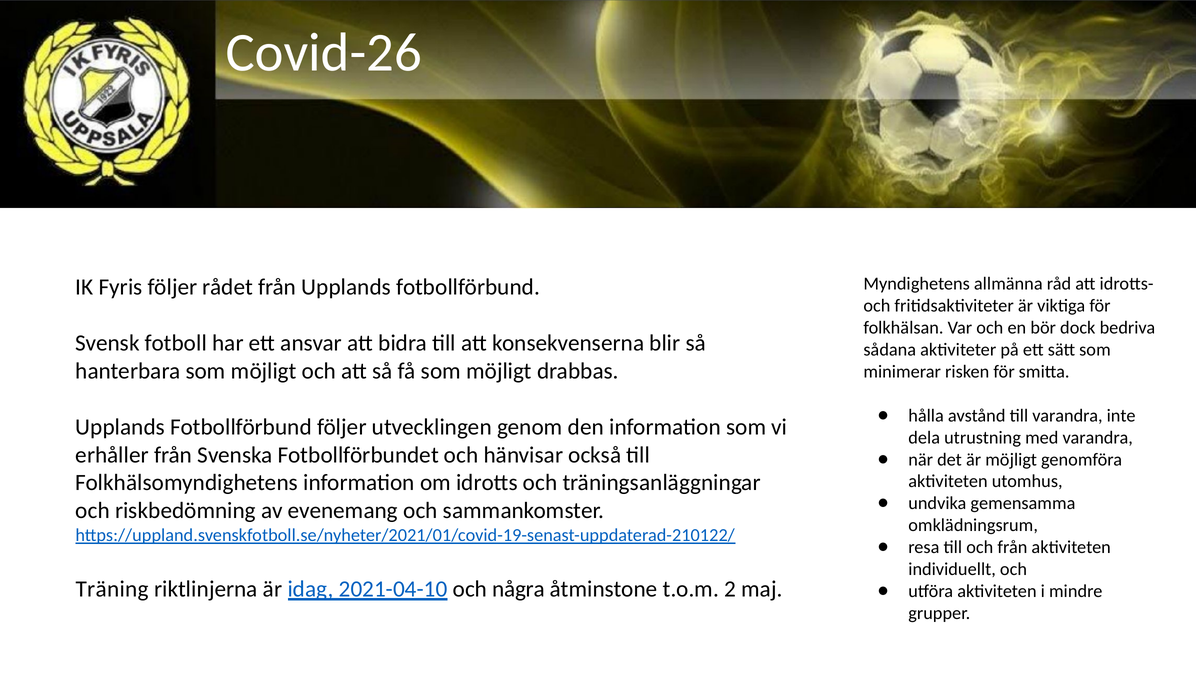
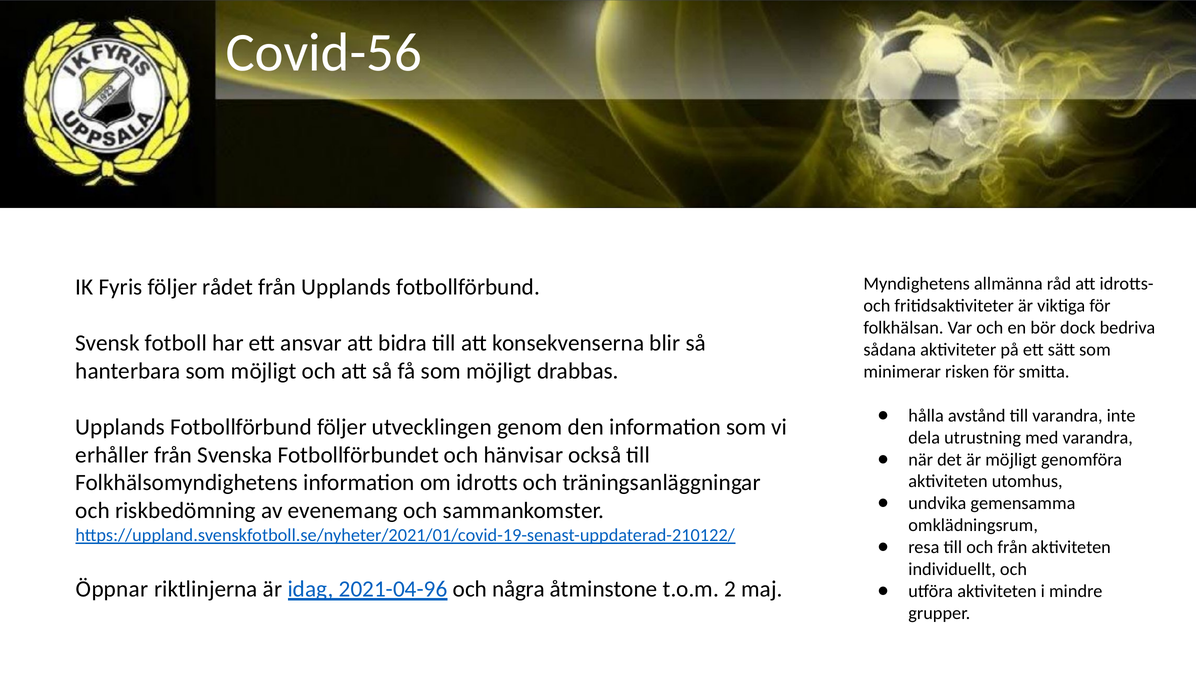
Covid-26: Covid-26 -> Covid-56
Träning: Träning -> Öppnar
2021-04-10: 2021-04-10 -> 2021-04-96
